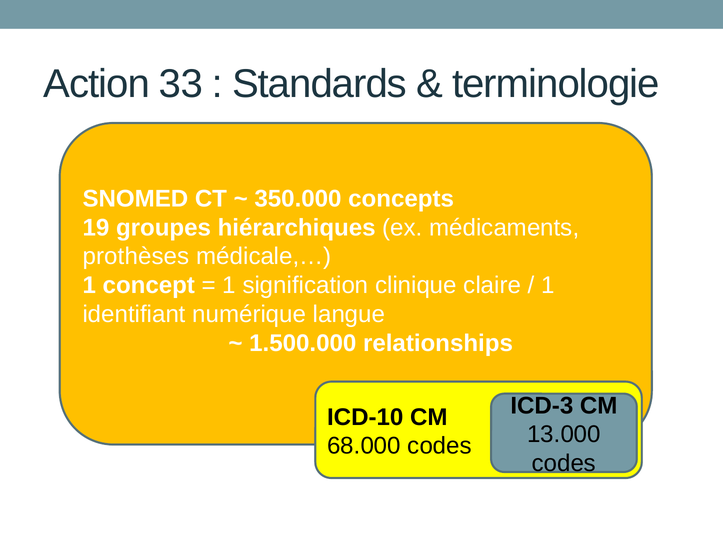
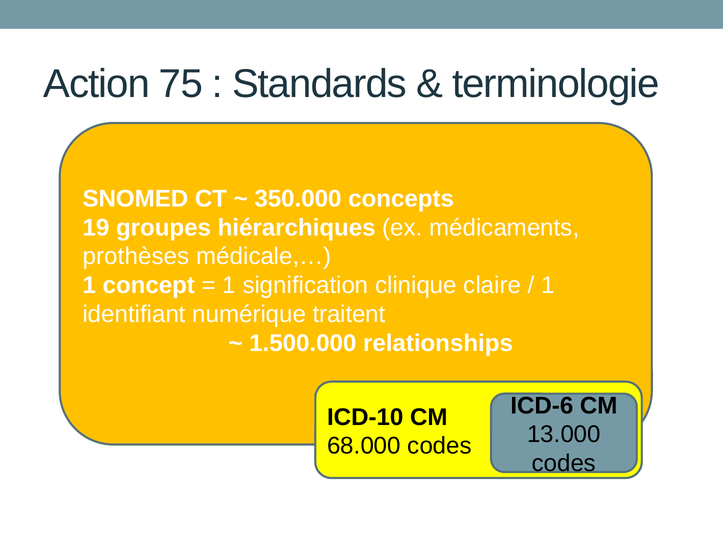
33: 33 -> 75
langue: langue -> traitent
ICD-3: ICD-3 -> ICD-6
